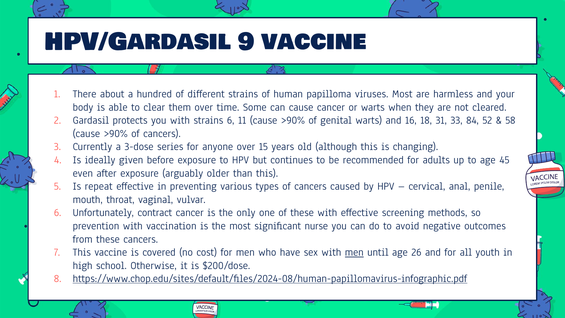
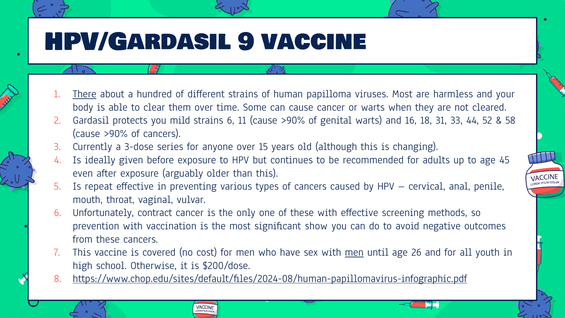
There underline: none -> present
you with: with -> mild
84: 84 -> 44
nurse: nurse -> show
